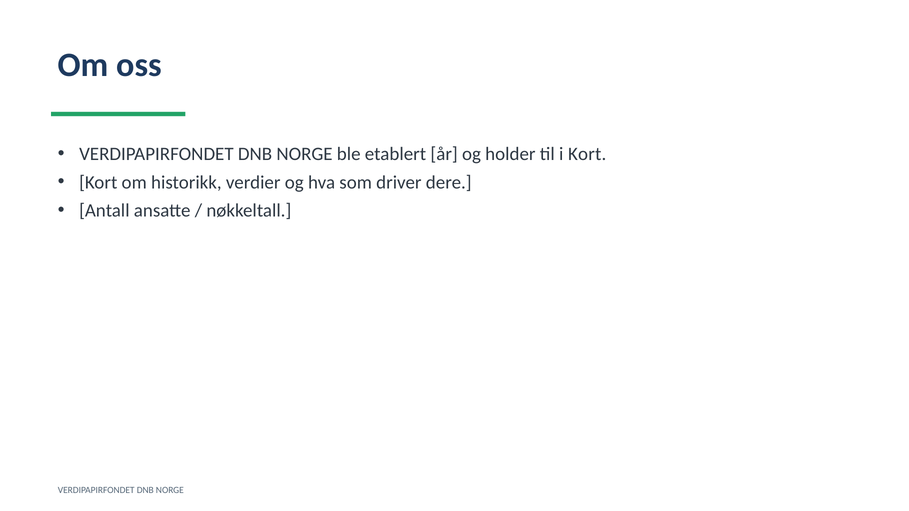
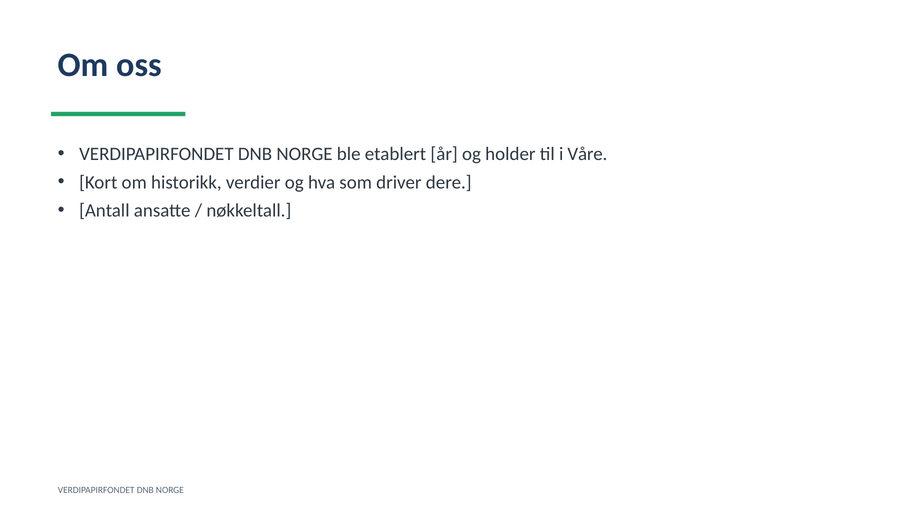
i Kort: Kort -> Våre
